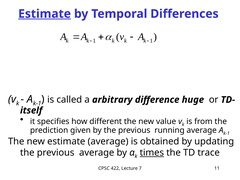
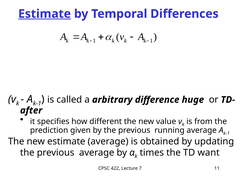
itself: itself -> after
times underline: present -> none
trace: trace -> want
